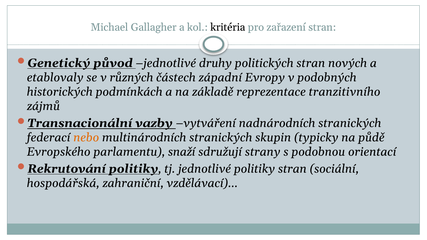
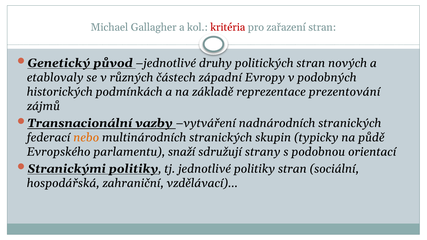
kritéria colour: black -> red
tranzitivního: tranzitivního -> prezentování
Rekrutování: Rekrutování -> Stranickými
